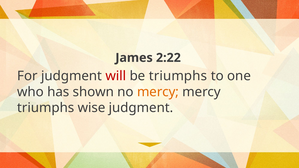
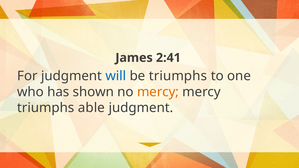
2:22: 2:22 -> 2:41
will colour: red -> blue
wise: wise -> able
